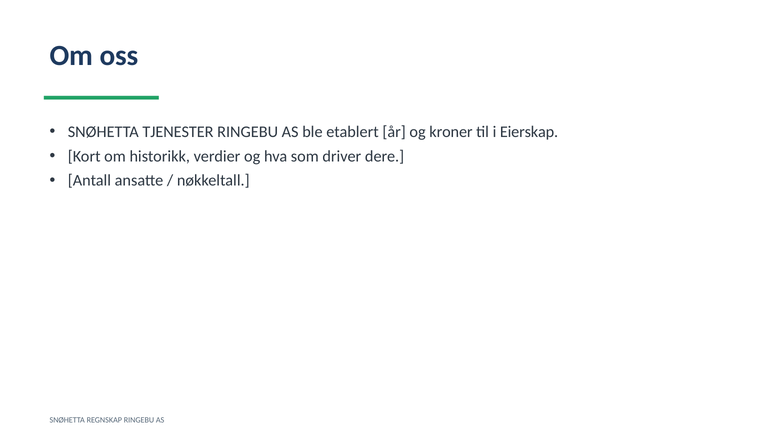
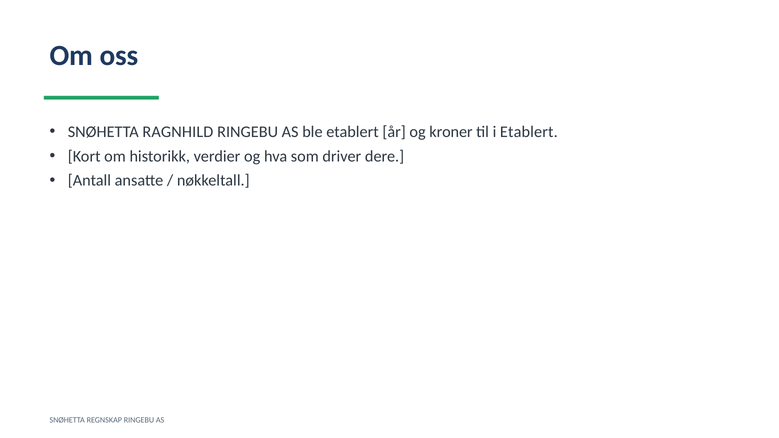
TJENESTER: TJENESTER -> RAGNHILD
i Eierskap: Eierskap -> Etablert
